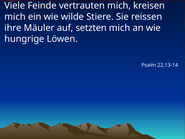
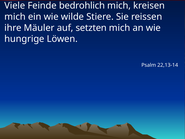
vertrauten: vertrauten -> bedrohlich
